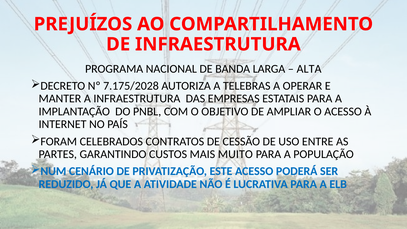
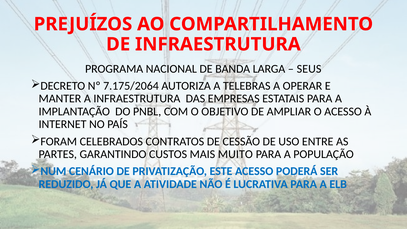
ALTA: ALTA -> SEUS
7.175/2028: 7.175/2028 -> 7.175/2064
